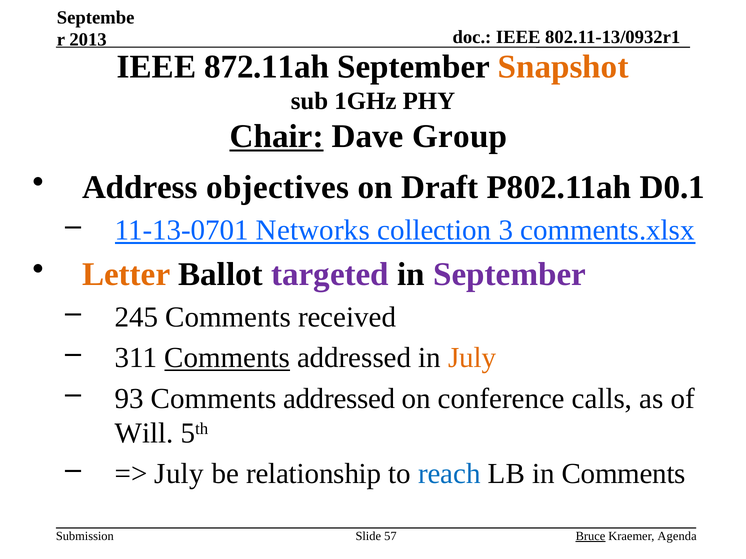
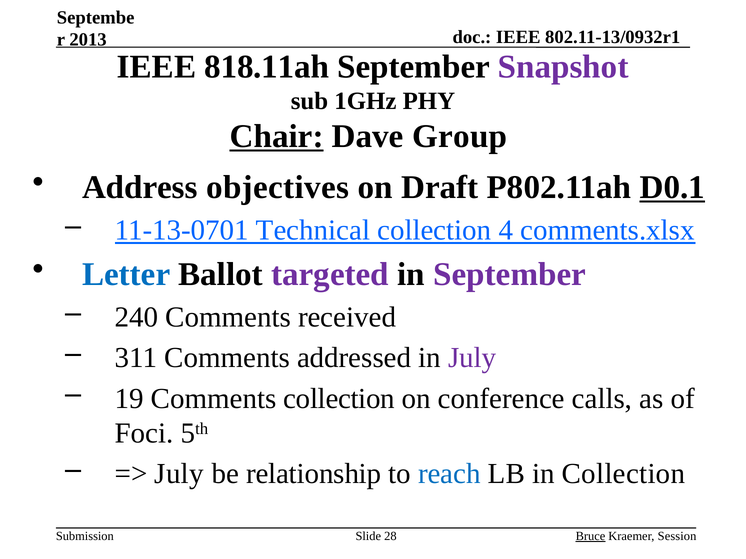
872.11ah: 872.11ah -> 818.11ah
Snapshot colour: orange -> purple
D0.1 underline: none -> present
Networks: Networks -> Technical
3: 3 -> 4
Letter colour: orange -> blue
245: 245 -> 240
Comments at (227, 358) underline: present -> none
July at (472, 358) colour: orange -> purple
93: 93 -> 19
addressed at (339, 399): addressed -> collection
Will: Will -> Foci
in Comments: Comments -> Collection
57: 57 -> 28
Agenda: Agenda -> Session
